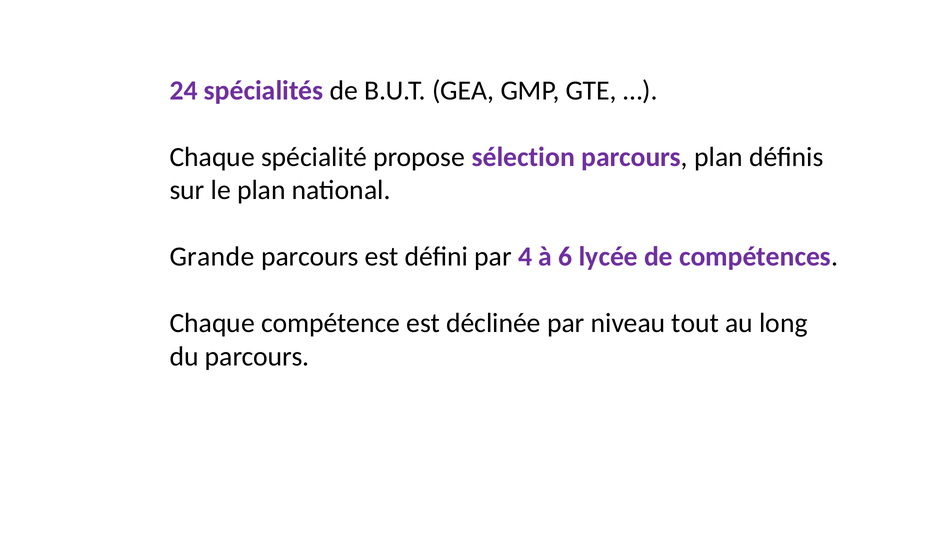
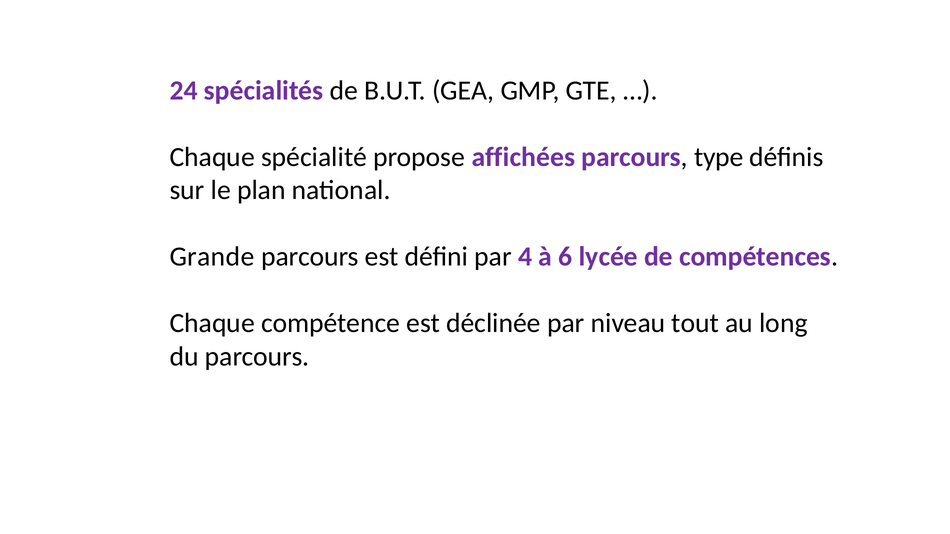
sélection: sélection -> affichées
parcours plan: plan -> type
